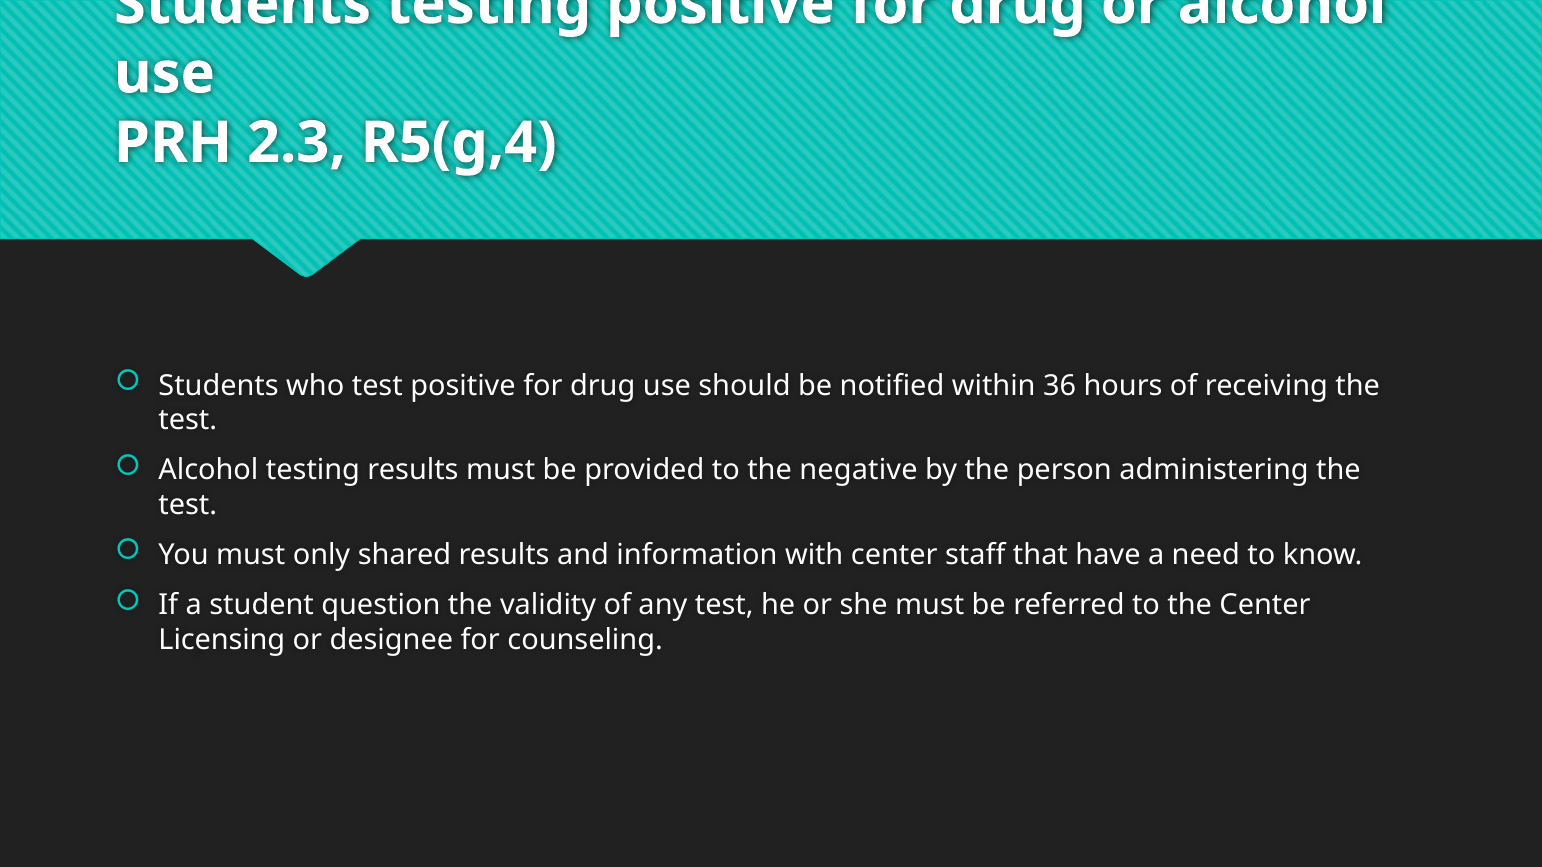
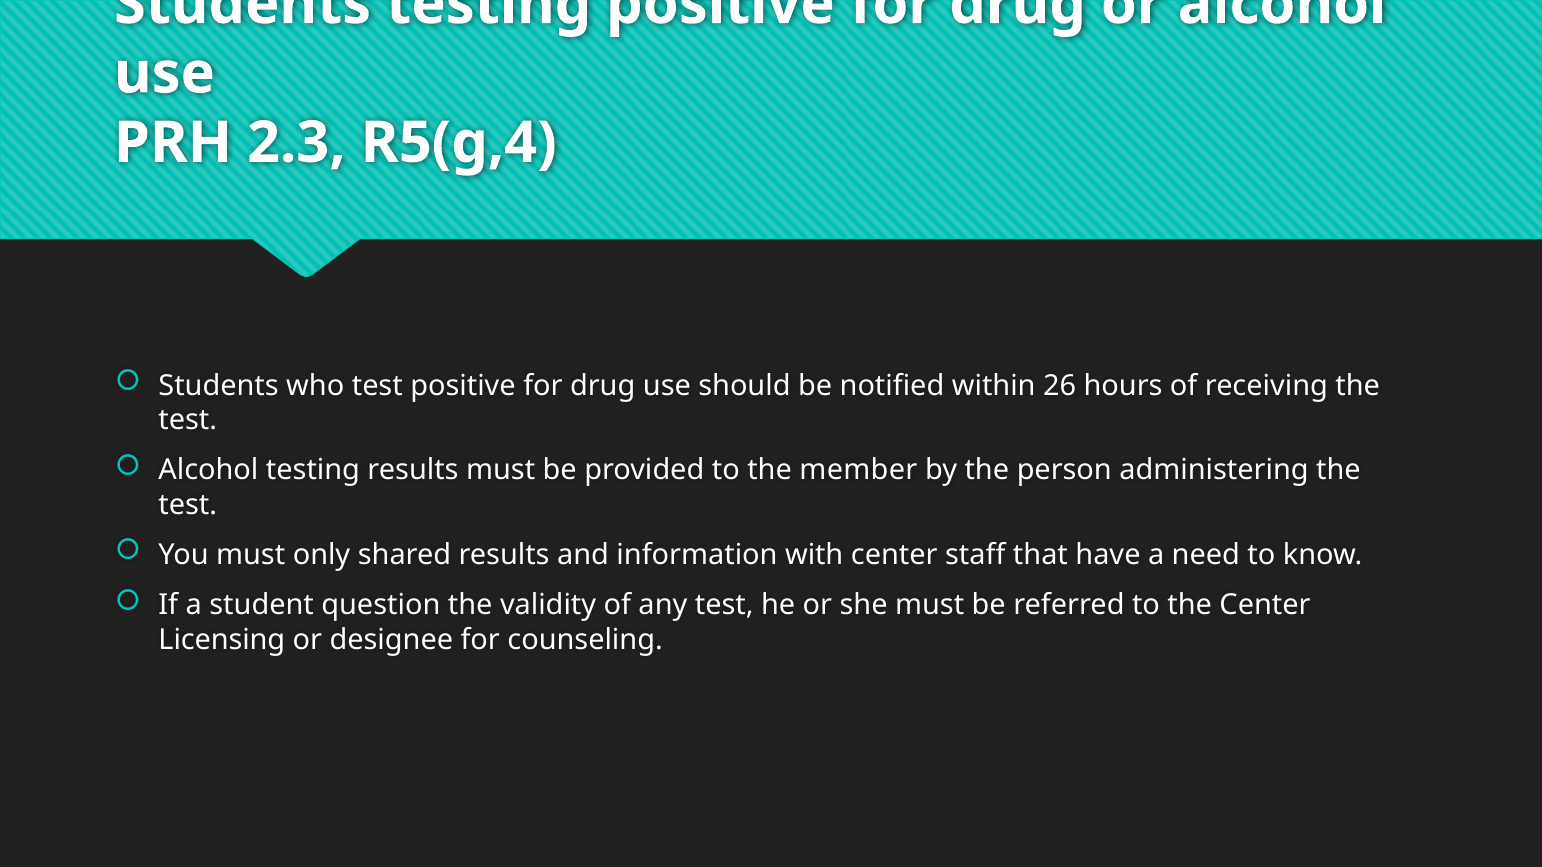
36: 36 -> 26
negative: negative -> member
